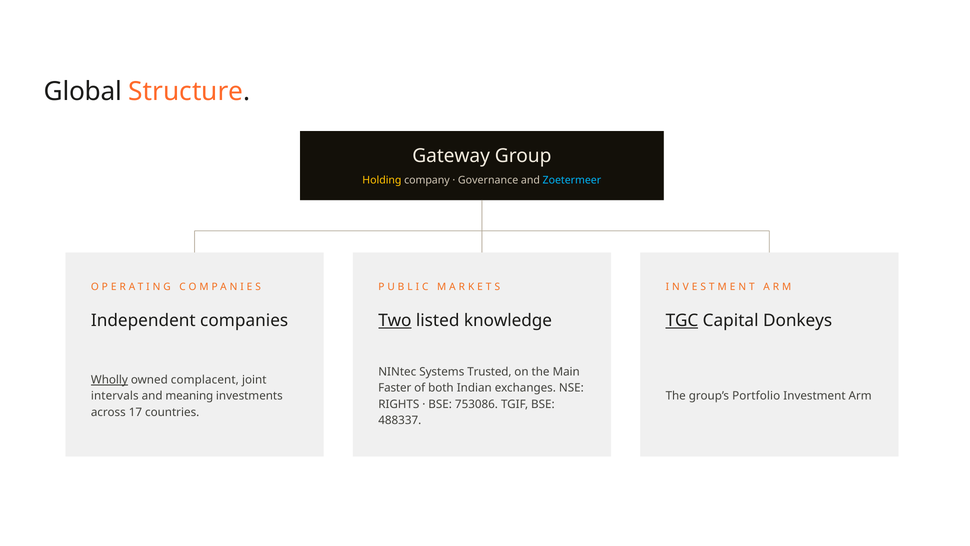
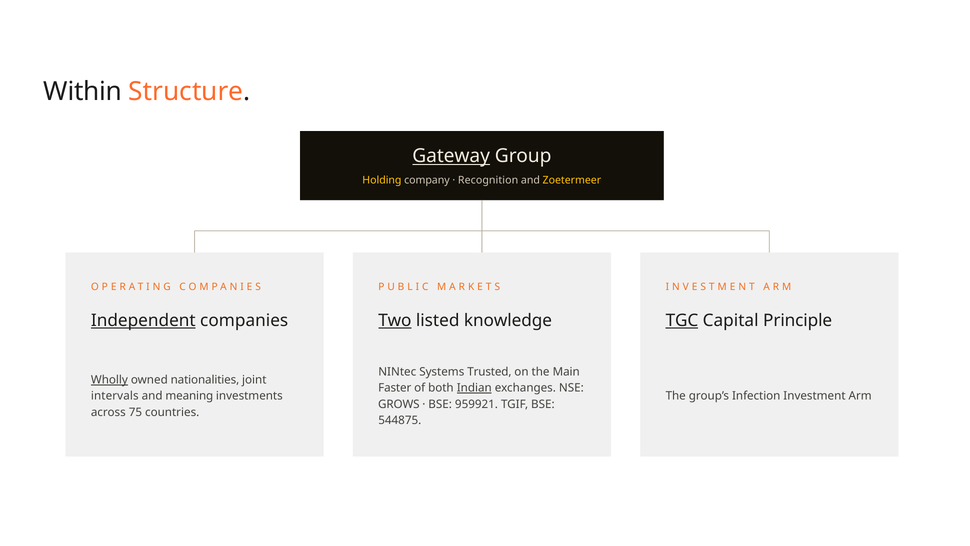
Global: Global -> Within
Gateway underline: none -> present
Governance: Governance -> Recognition
Zoetermeer colour: light blue -> yellow
Independent underline: none -> present
Donkeys: Donkeys -> Principle
complacent: complacent -> nationalities
Indian underline: none -> present
Portfolio: Portfolio -> Infection
RIGHTS: RIGHTS -> GROWS
753086: 753086 -> 959921
17: 17 -> 75
488337: 488337 -> 544875
